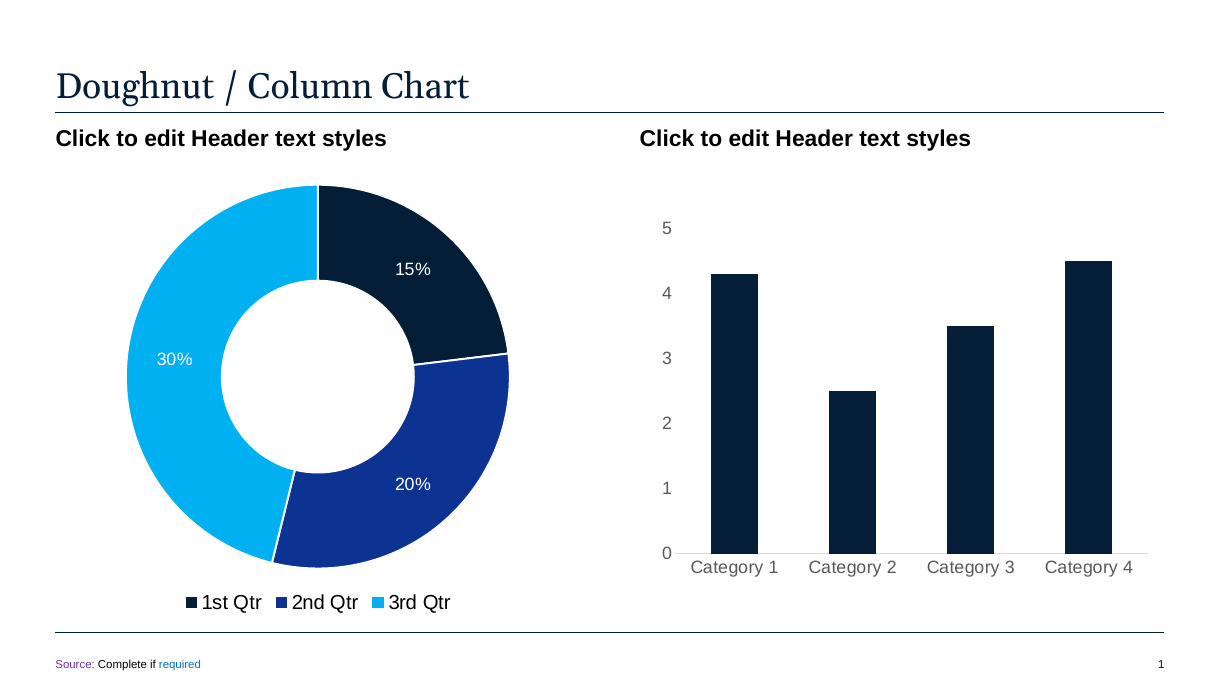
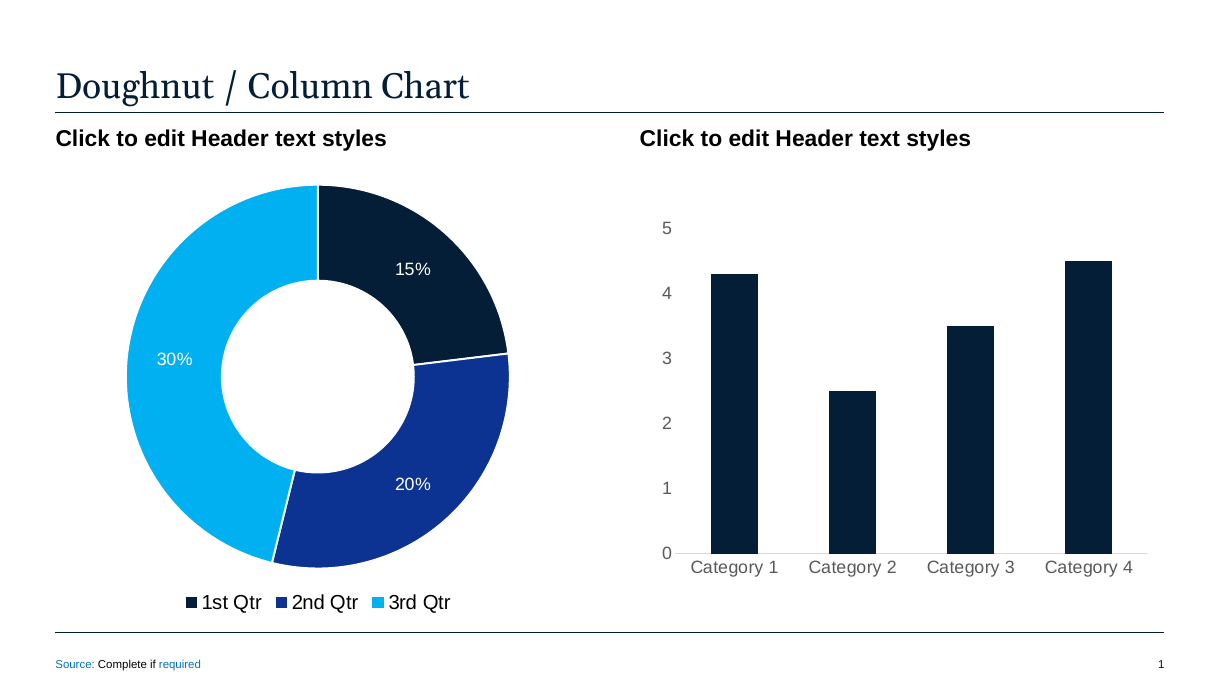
Source colour: purple -> blue
